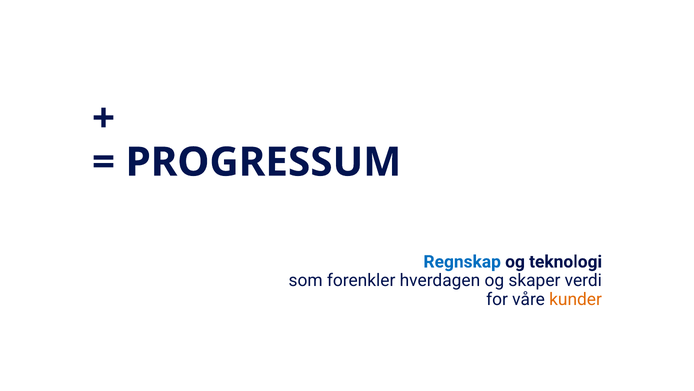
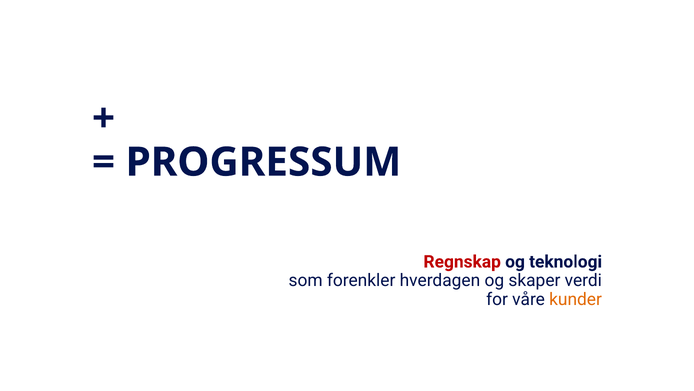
Regnskap colour: blue -> red
